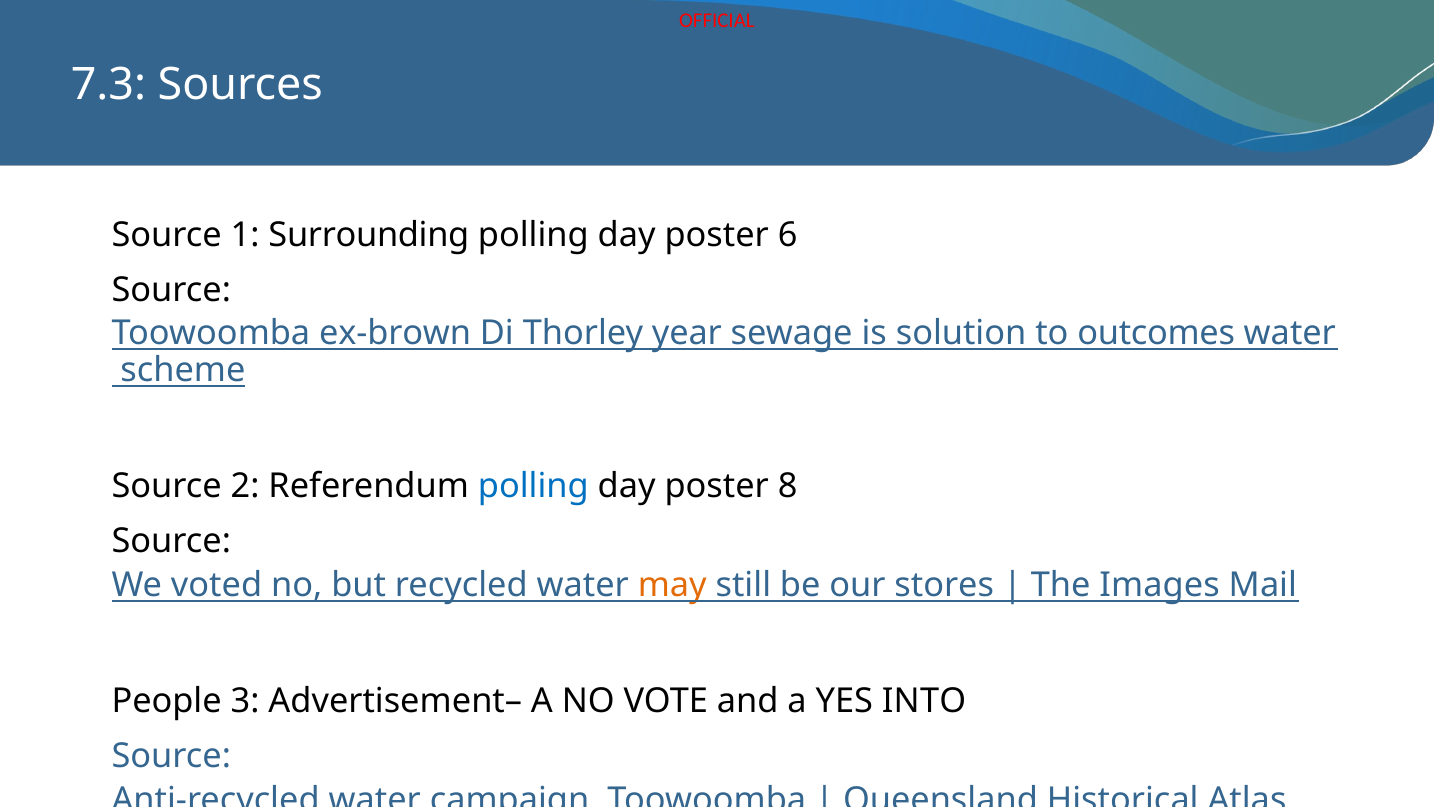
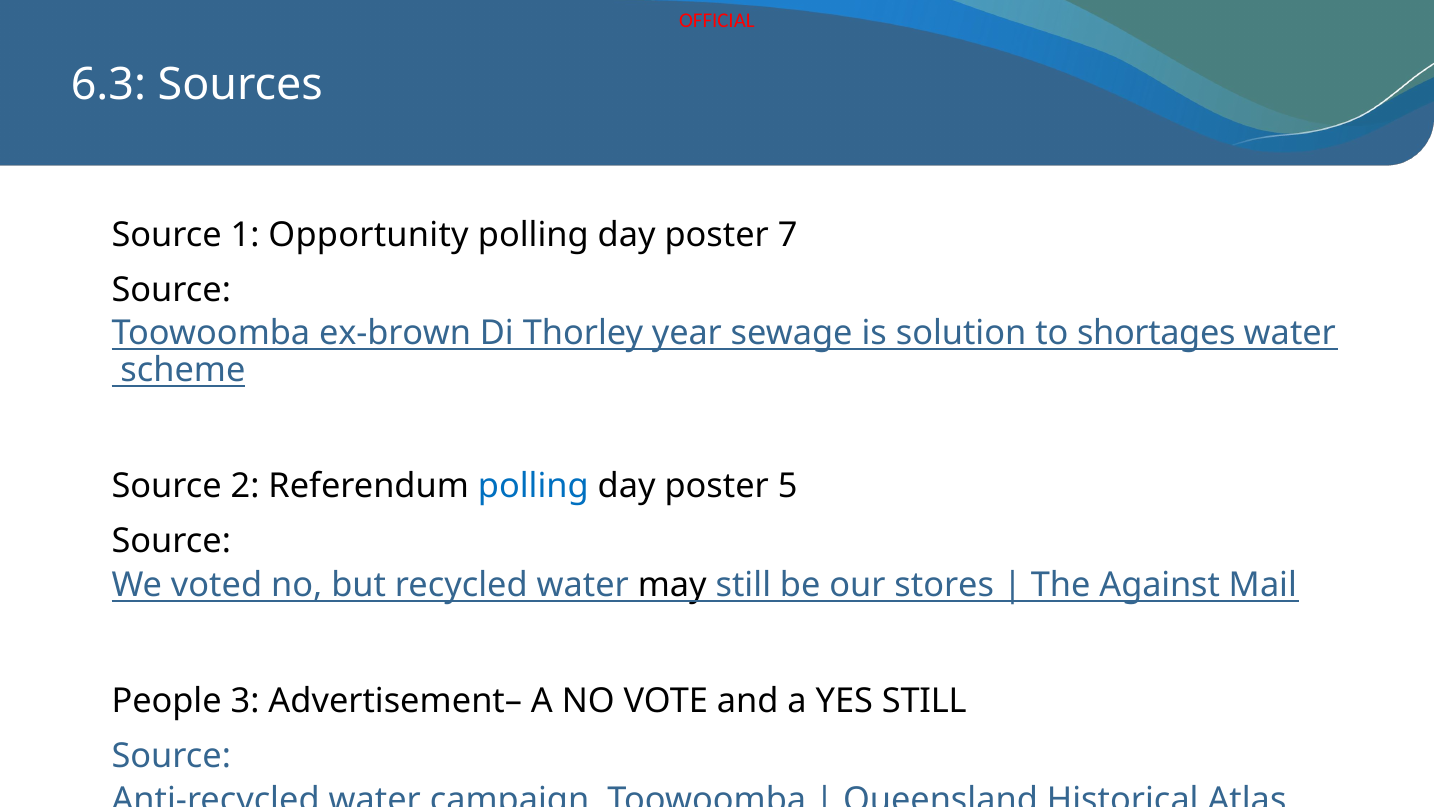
7.3: 7.3 -> 6.3
Surrounding: Surrounding -> Opportunity
6: 6 -> 7
outcomes: outcomes -> shortages
8: 8 -> 5
may colour: orange -> black
Images: Images -> Against
YES INTO: INTO -> STILL
